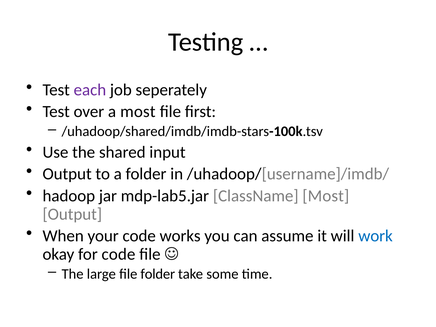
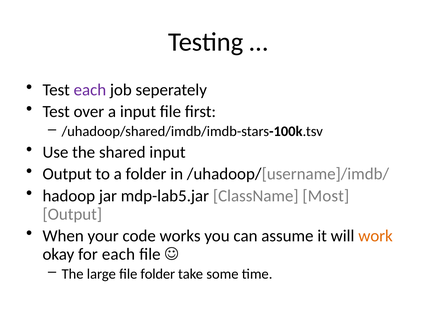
a most: most -> input
work colour: blue -> orange
for code: code -> each
